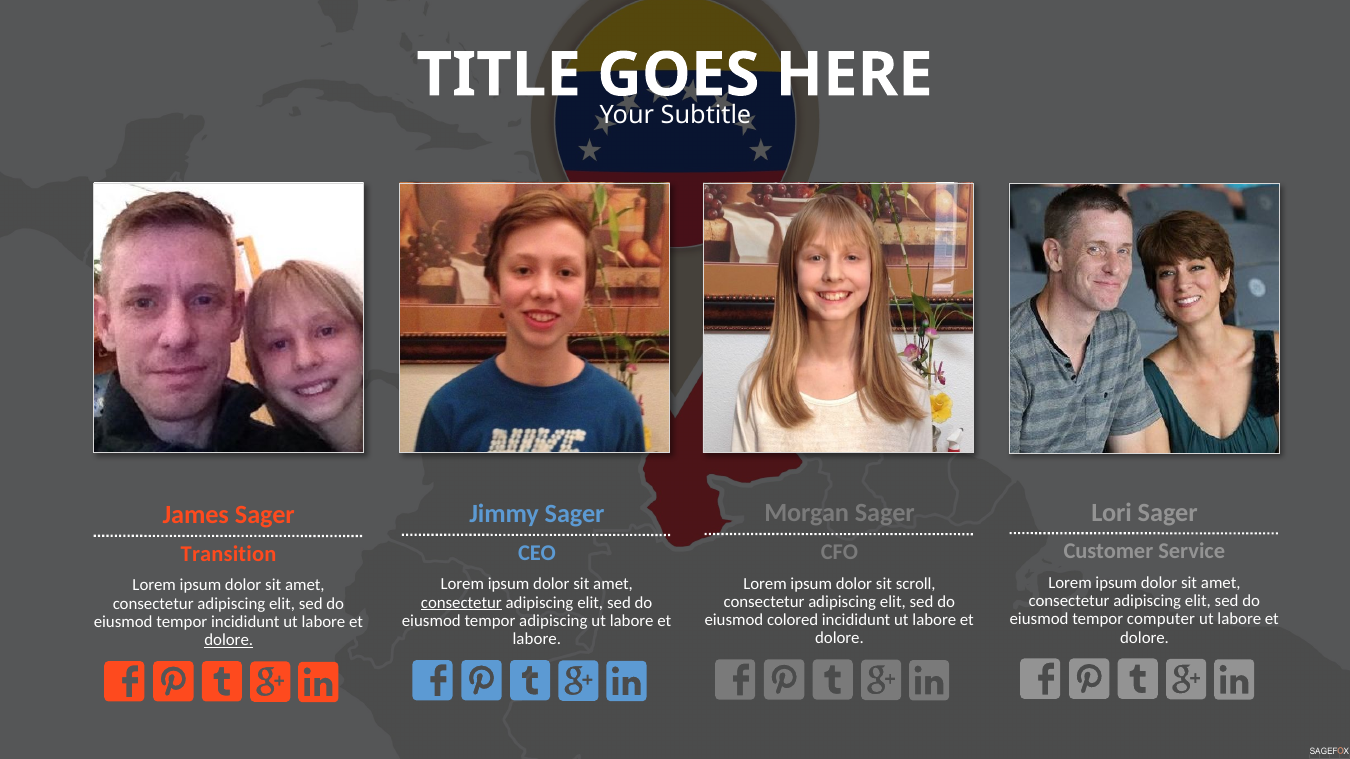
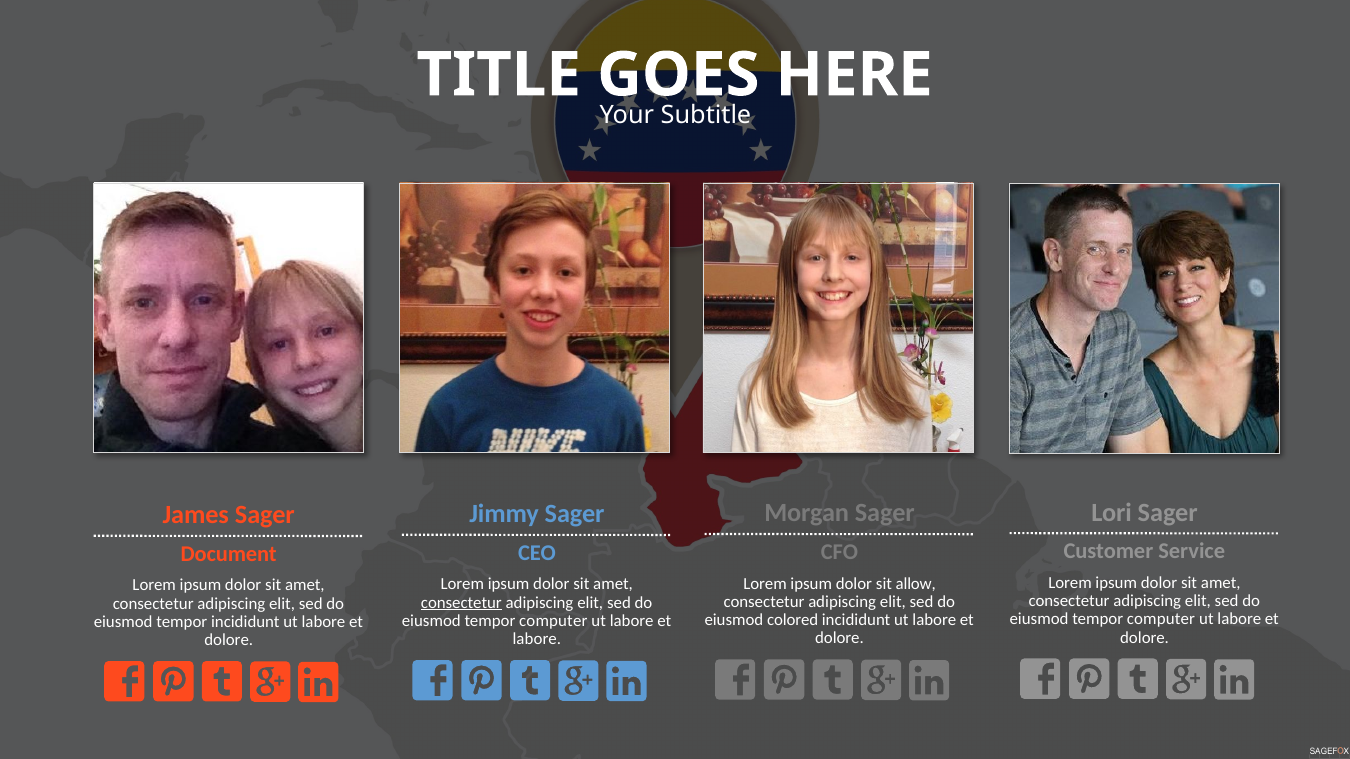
Transition: Transition -> Document
scroll: scroll -> allow
adipiscing at (553, 621): adipiscing -> computer
dolore at (229, 640) underline: present -> none
